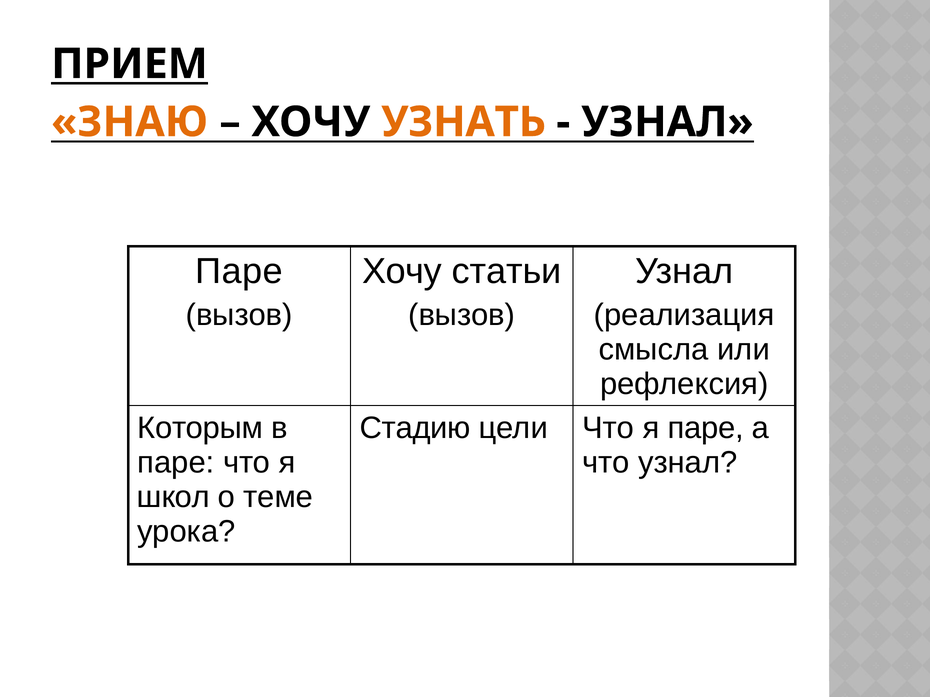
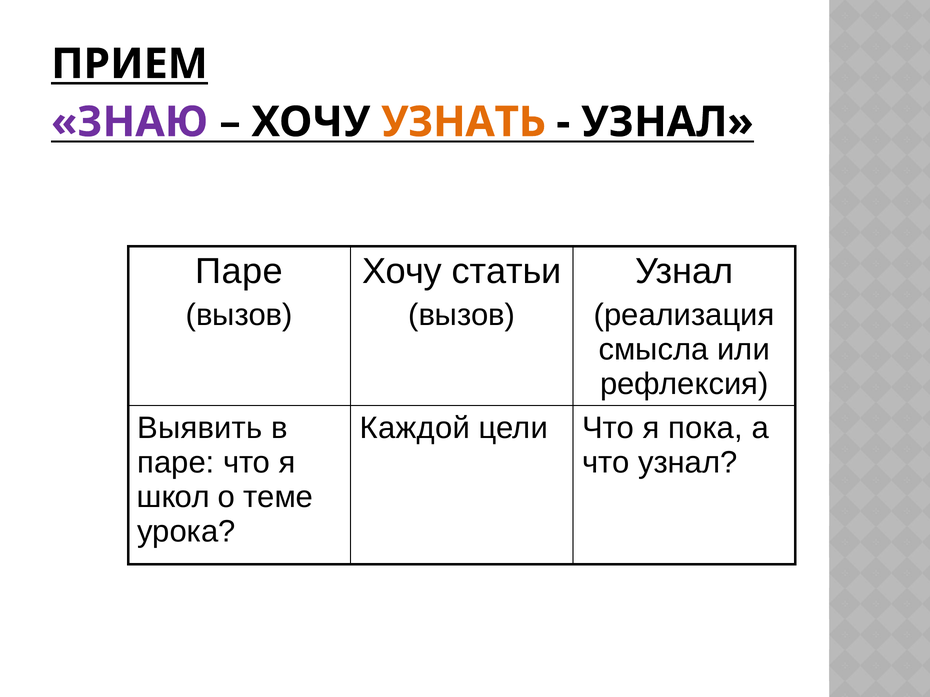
ЗНАЮ colour: orange -> purple
Которым: Которым -> Выявить
Стадию: Стадию -> Каждой
я паре: паре -> пока
